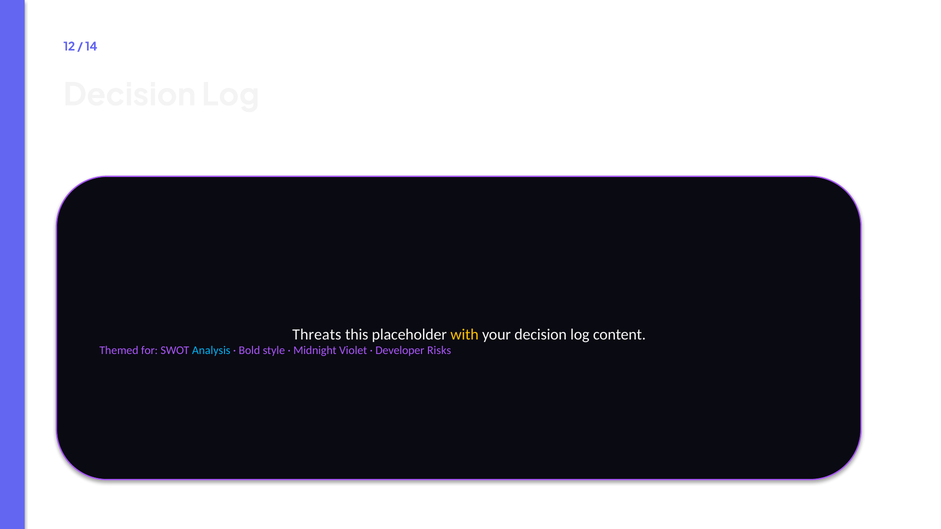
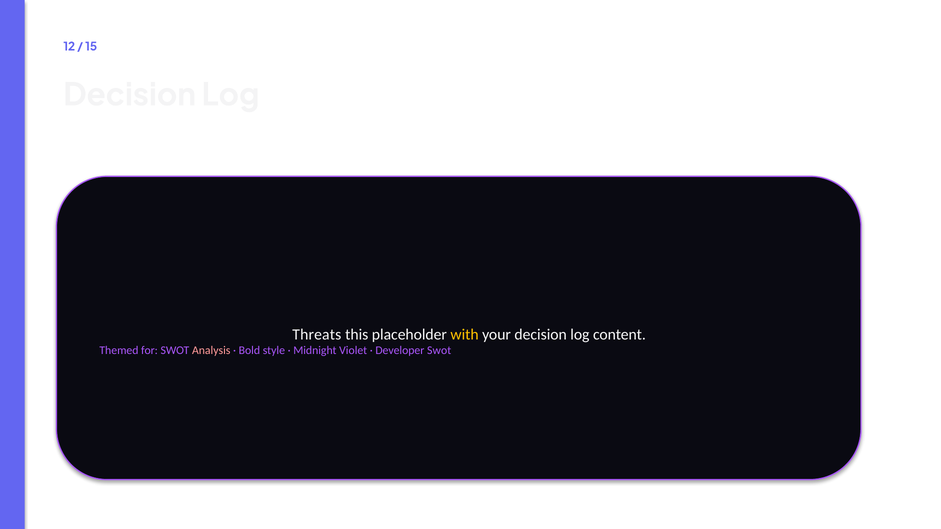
14: 14 -> 15
Analysis colour: light blue -> pink
Developer Risks: Risks -> Swot
